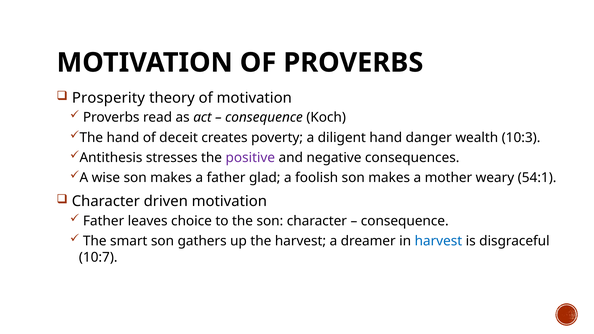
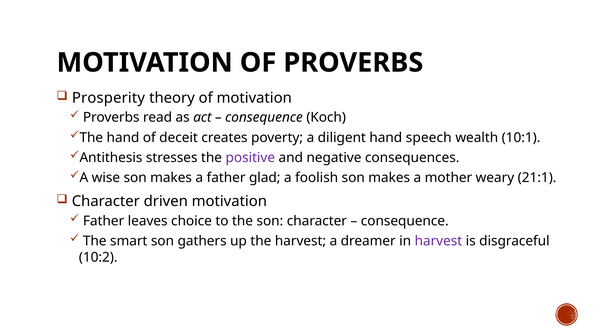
danger: danger -> speech
10:3: 10:3 -> 10:1
54:1: 54:1 -> 21:1
harvest at (438, 241) colour: blue -> purple
10:7: 10:7 -> 10:2
